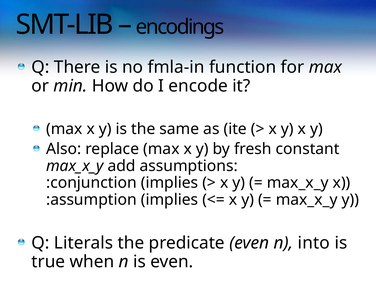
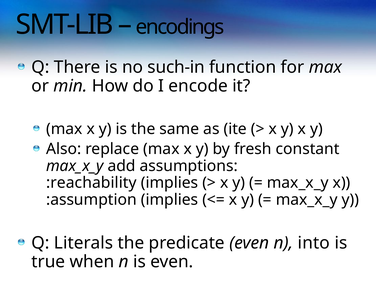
fmla-in: fmla-in -> such-in
:conjunction: :conjunction -> :reachability
